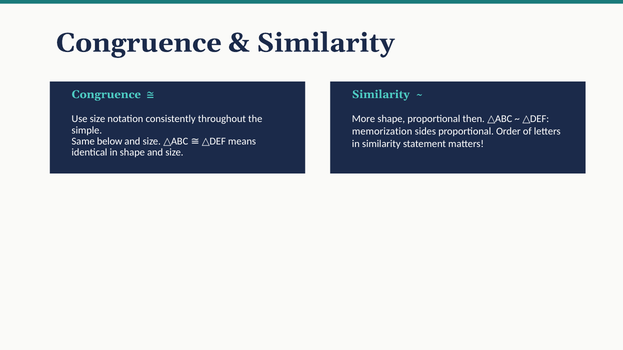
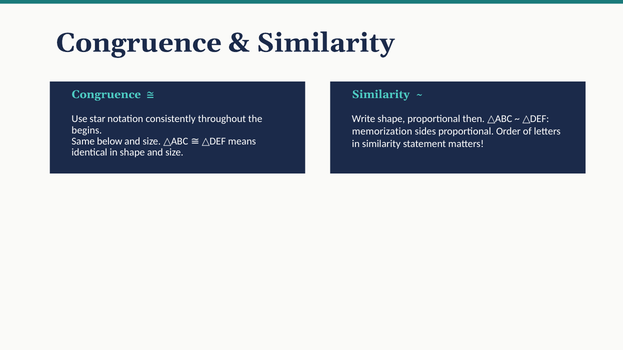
Use size: size -> star
More: More -> Write
simple: simple -> begins
